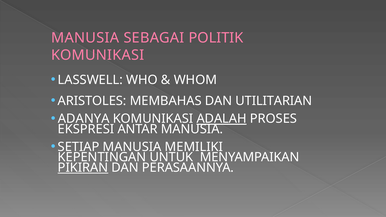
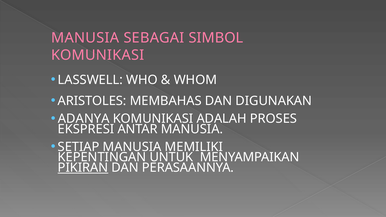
POLITIK: POLITIK -> SIMBOL
UTILITARIAN: UTILITARIAN -> DIGUNAKAN
ADALAH underline: present -> none
